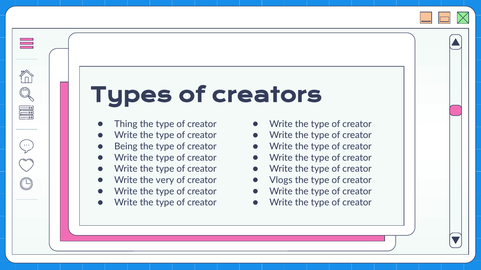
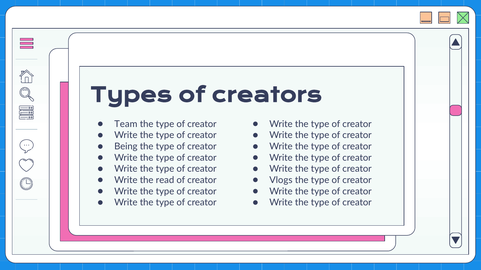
Thing: Thing -> Team
very: very -> read
